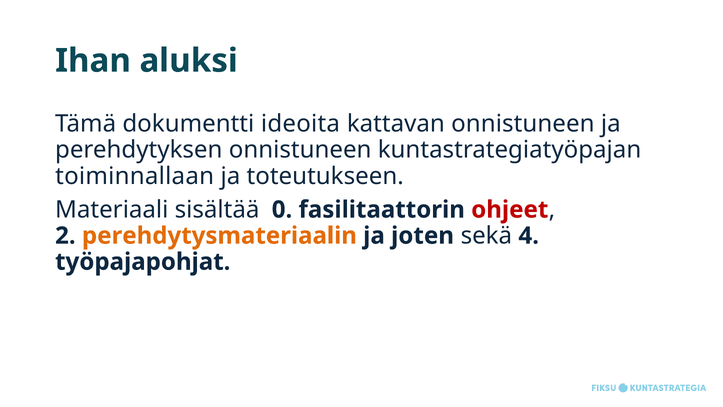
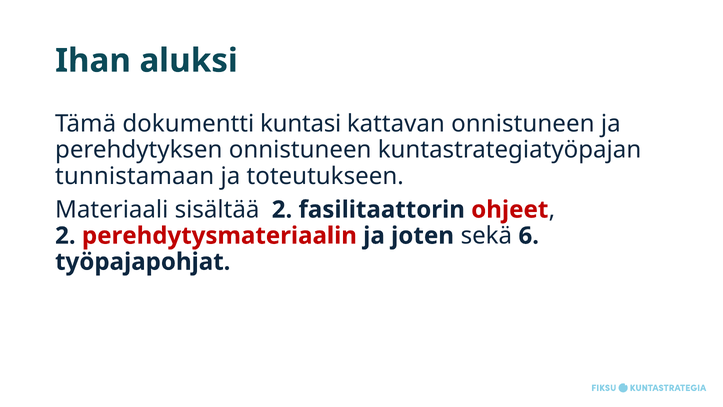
ideoita: ideoita -> kuntasi
toiminnallaan: toiminnallaan -> tunnistamaan
sisältää 0: 0 -> 2
perehdytysmateriaalin colour: orange -> red
4: 4 -> 6
